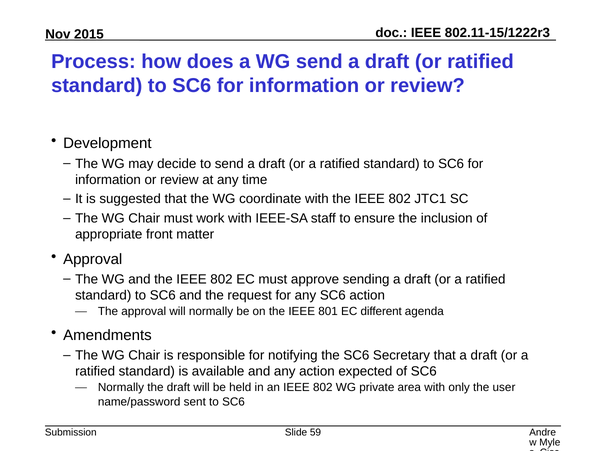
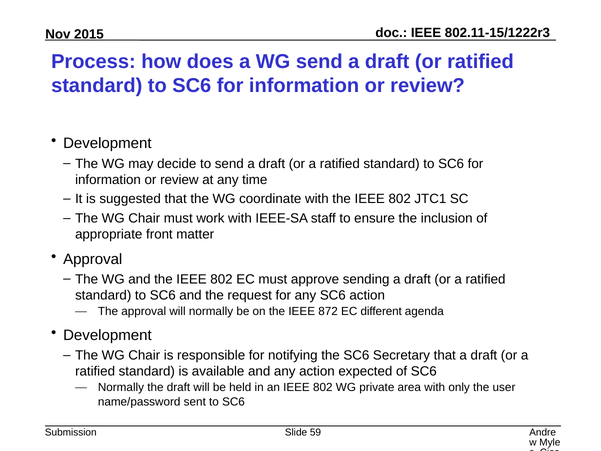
801: 801 -> 872
Amendments at (107, 335): Amendments -> Development
